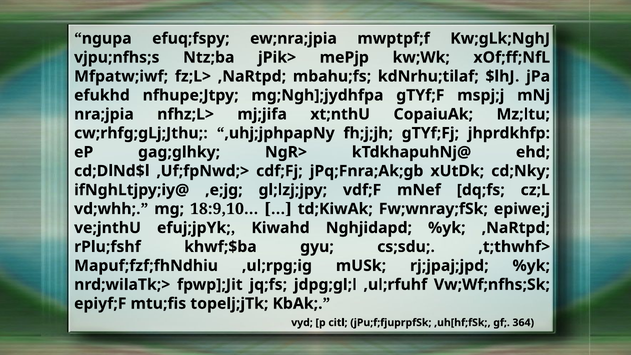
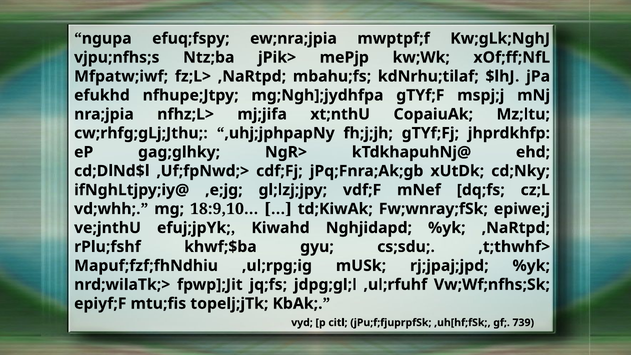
364: 364 -> 739
